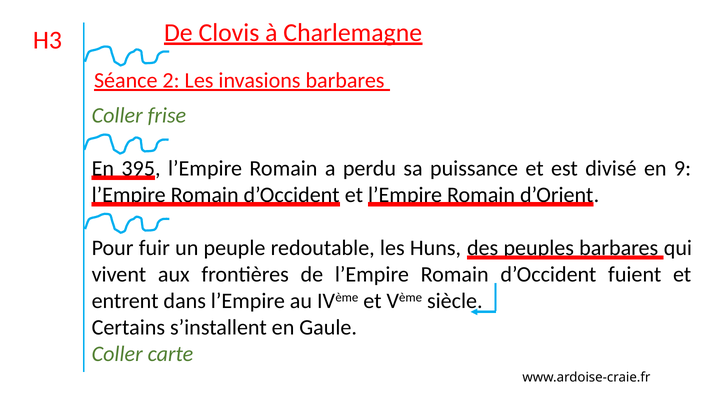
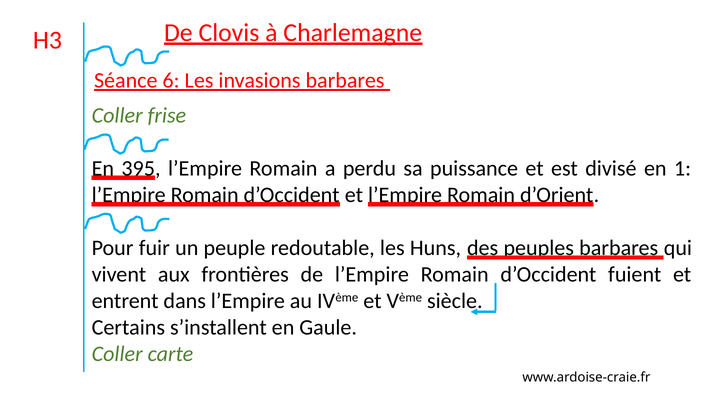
2: 2 -> 6
9: 9 -> 1
